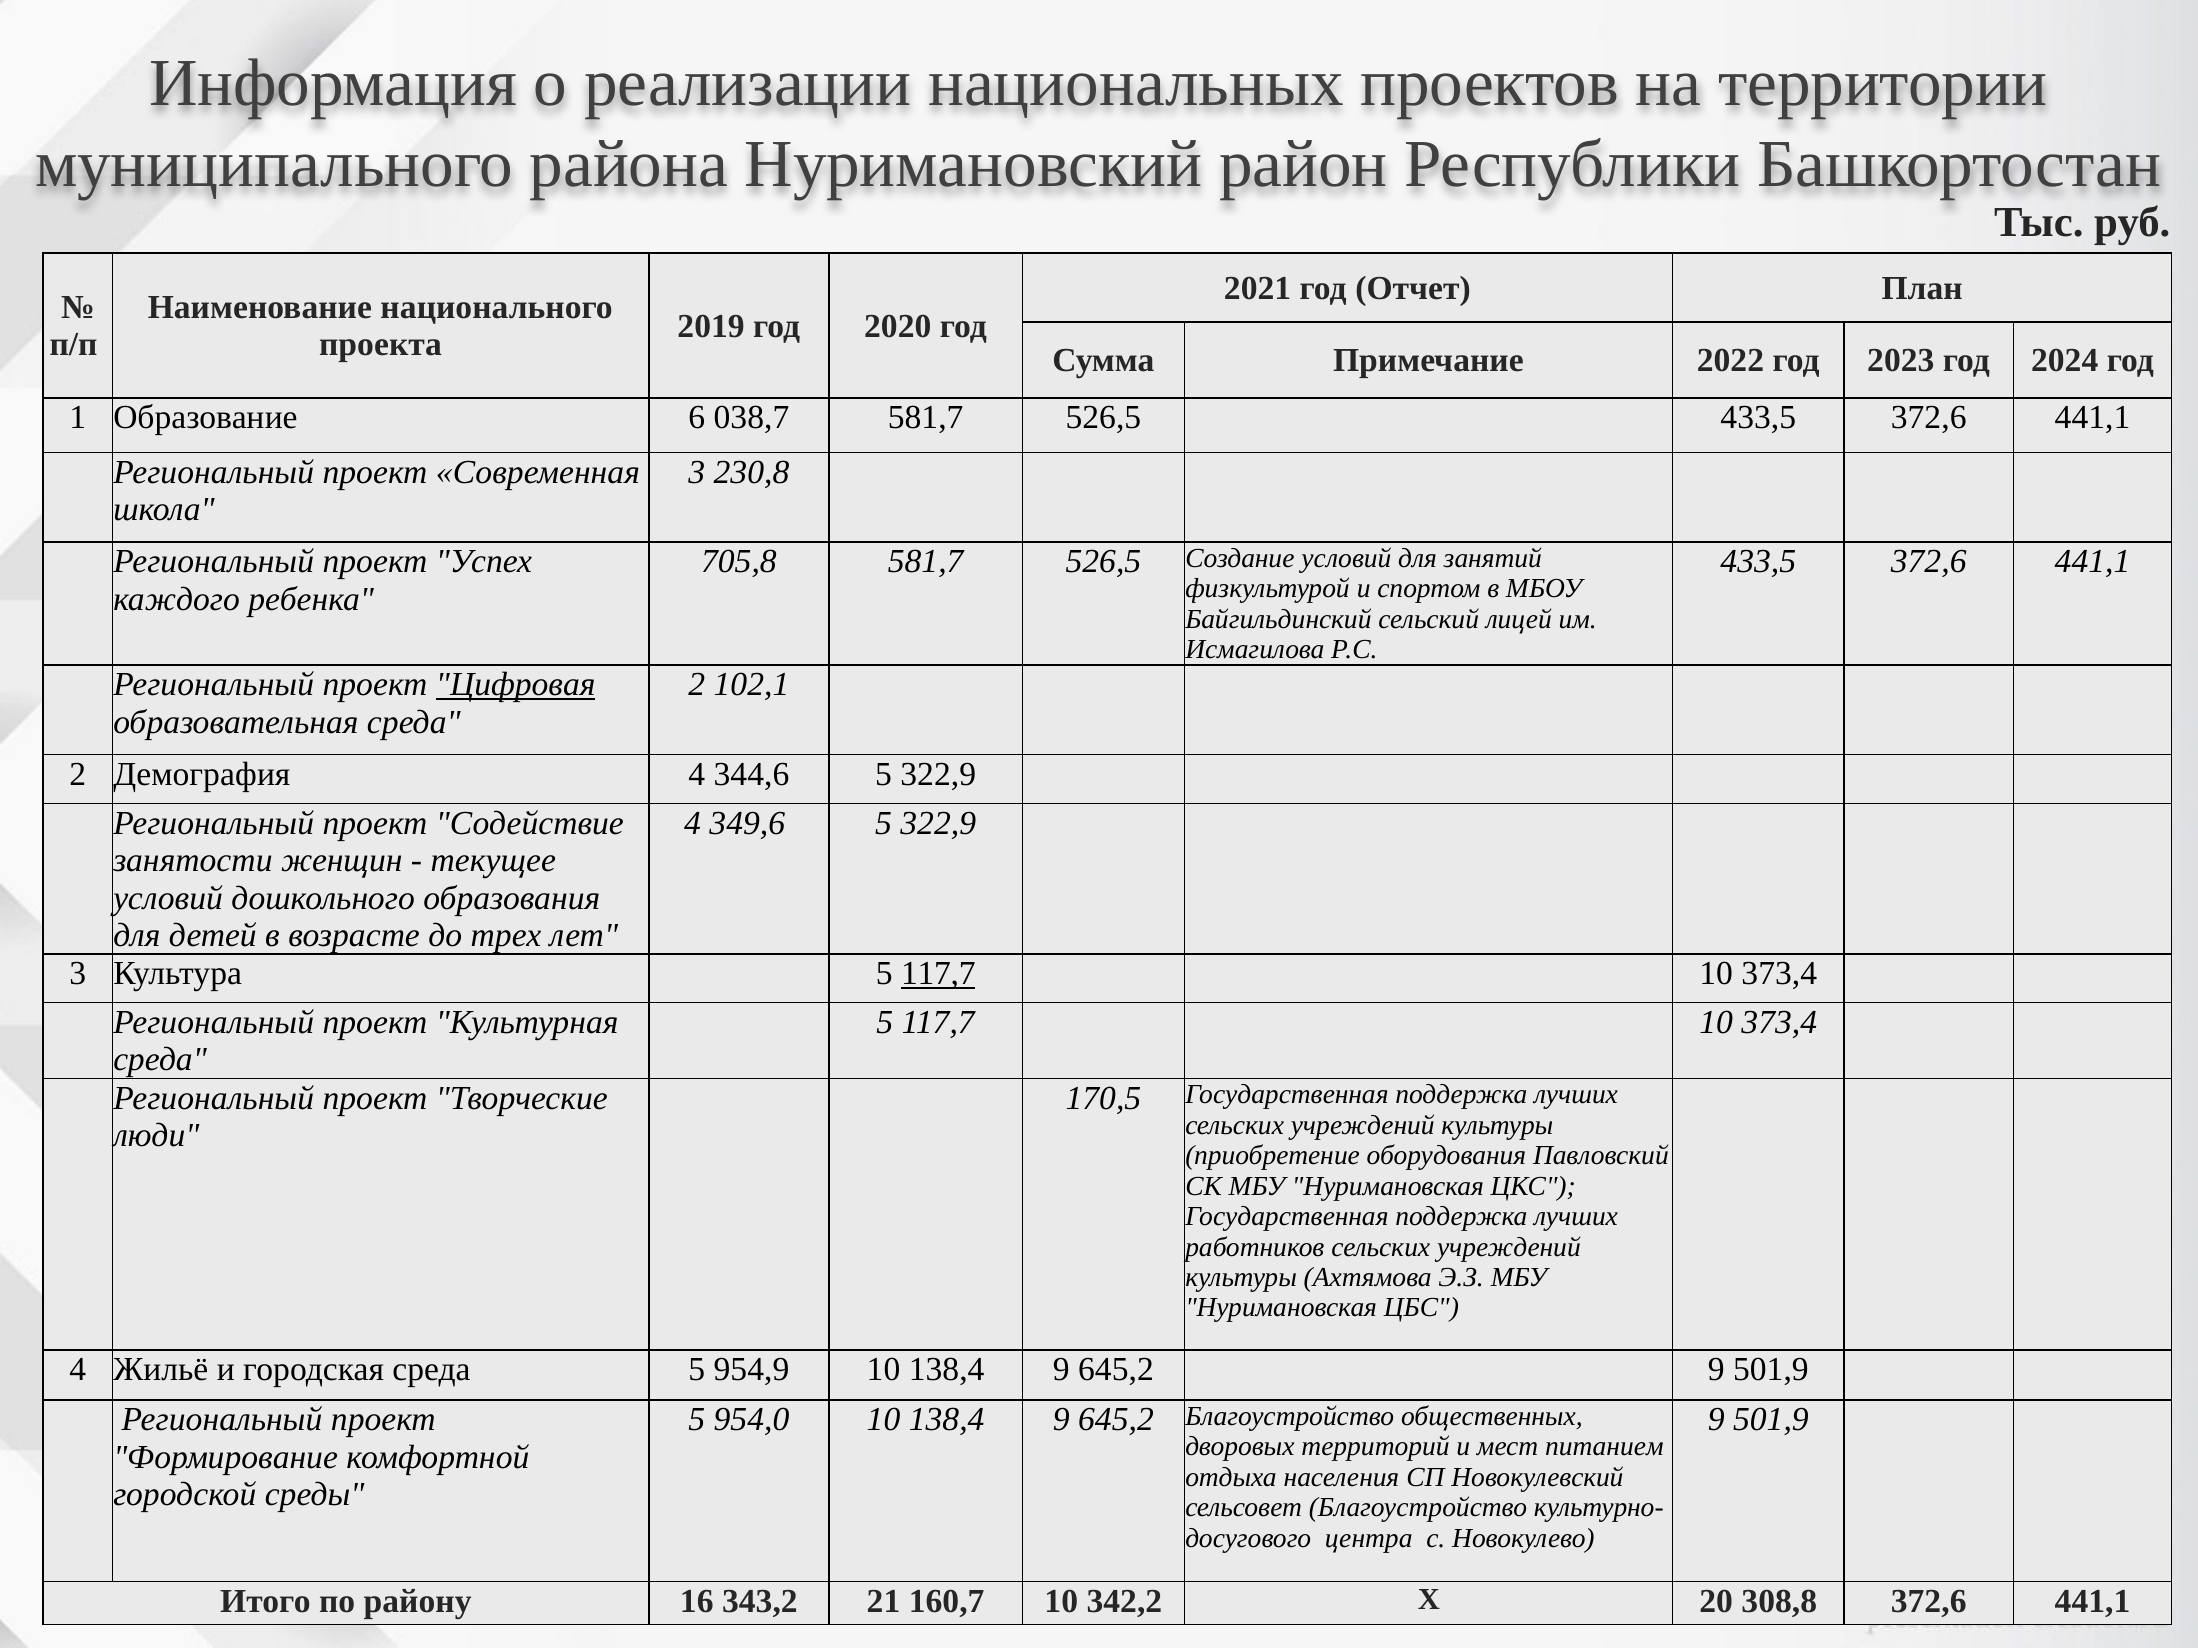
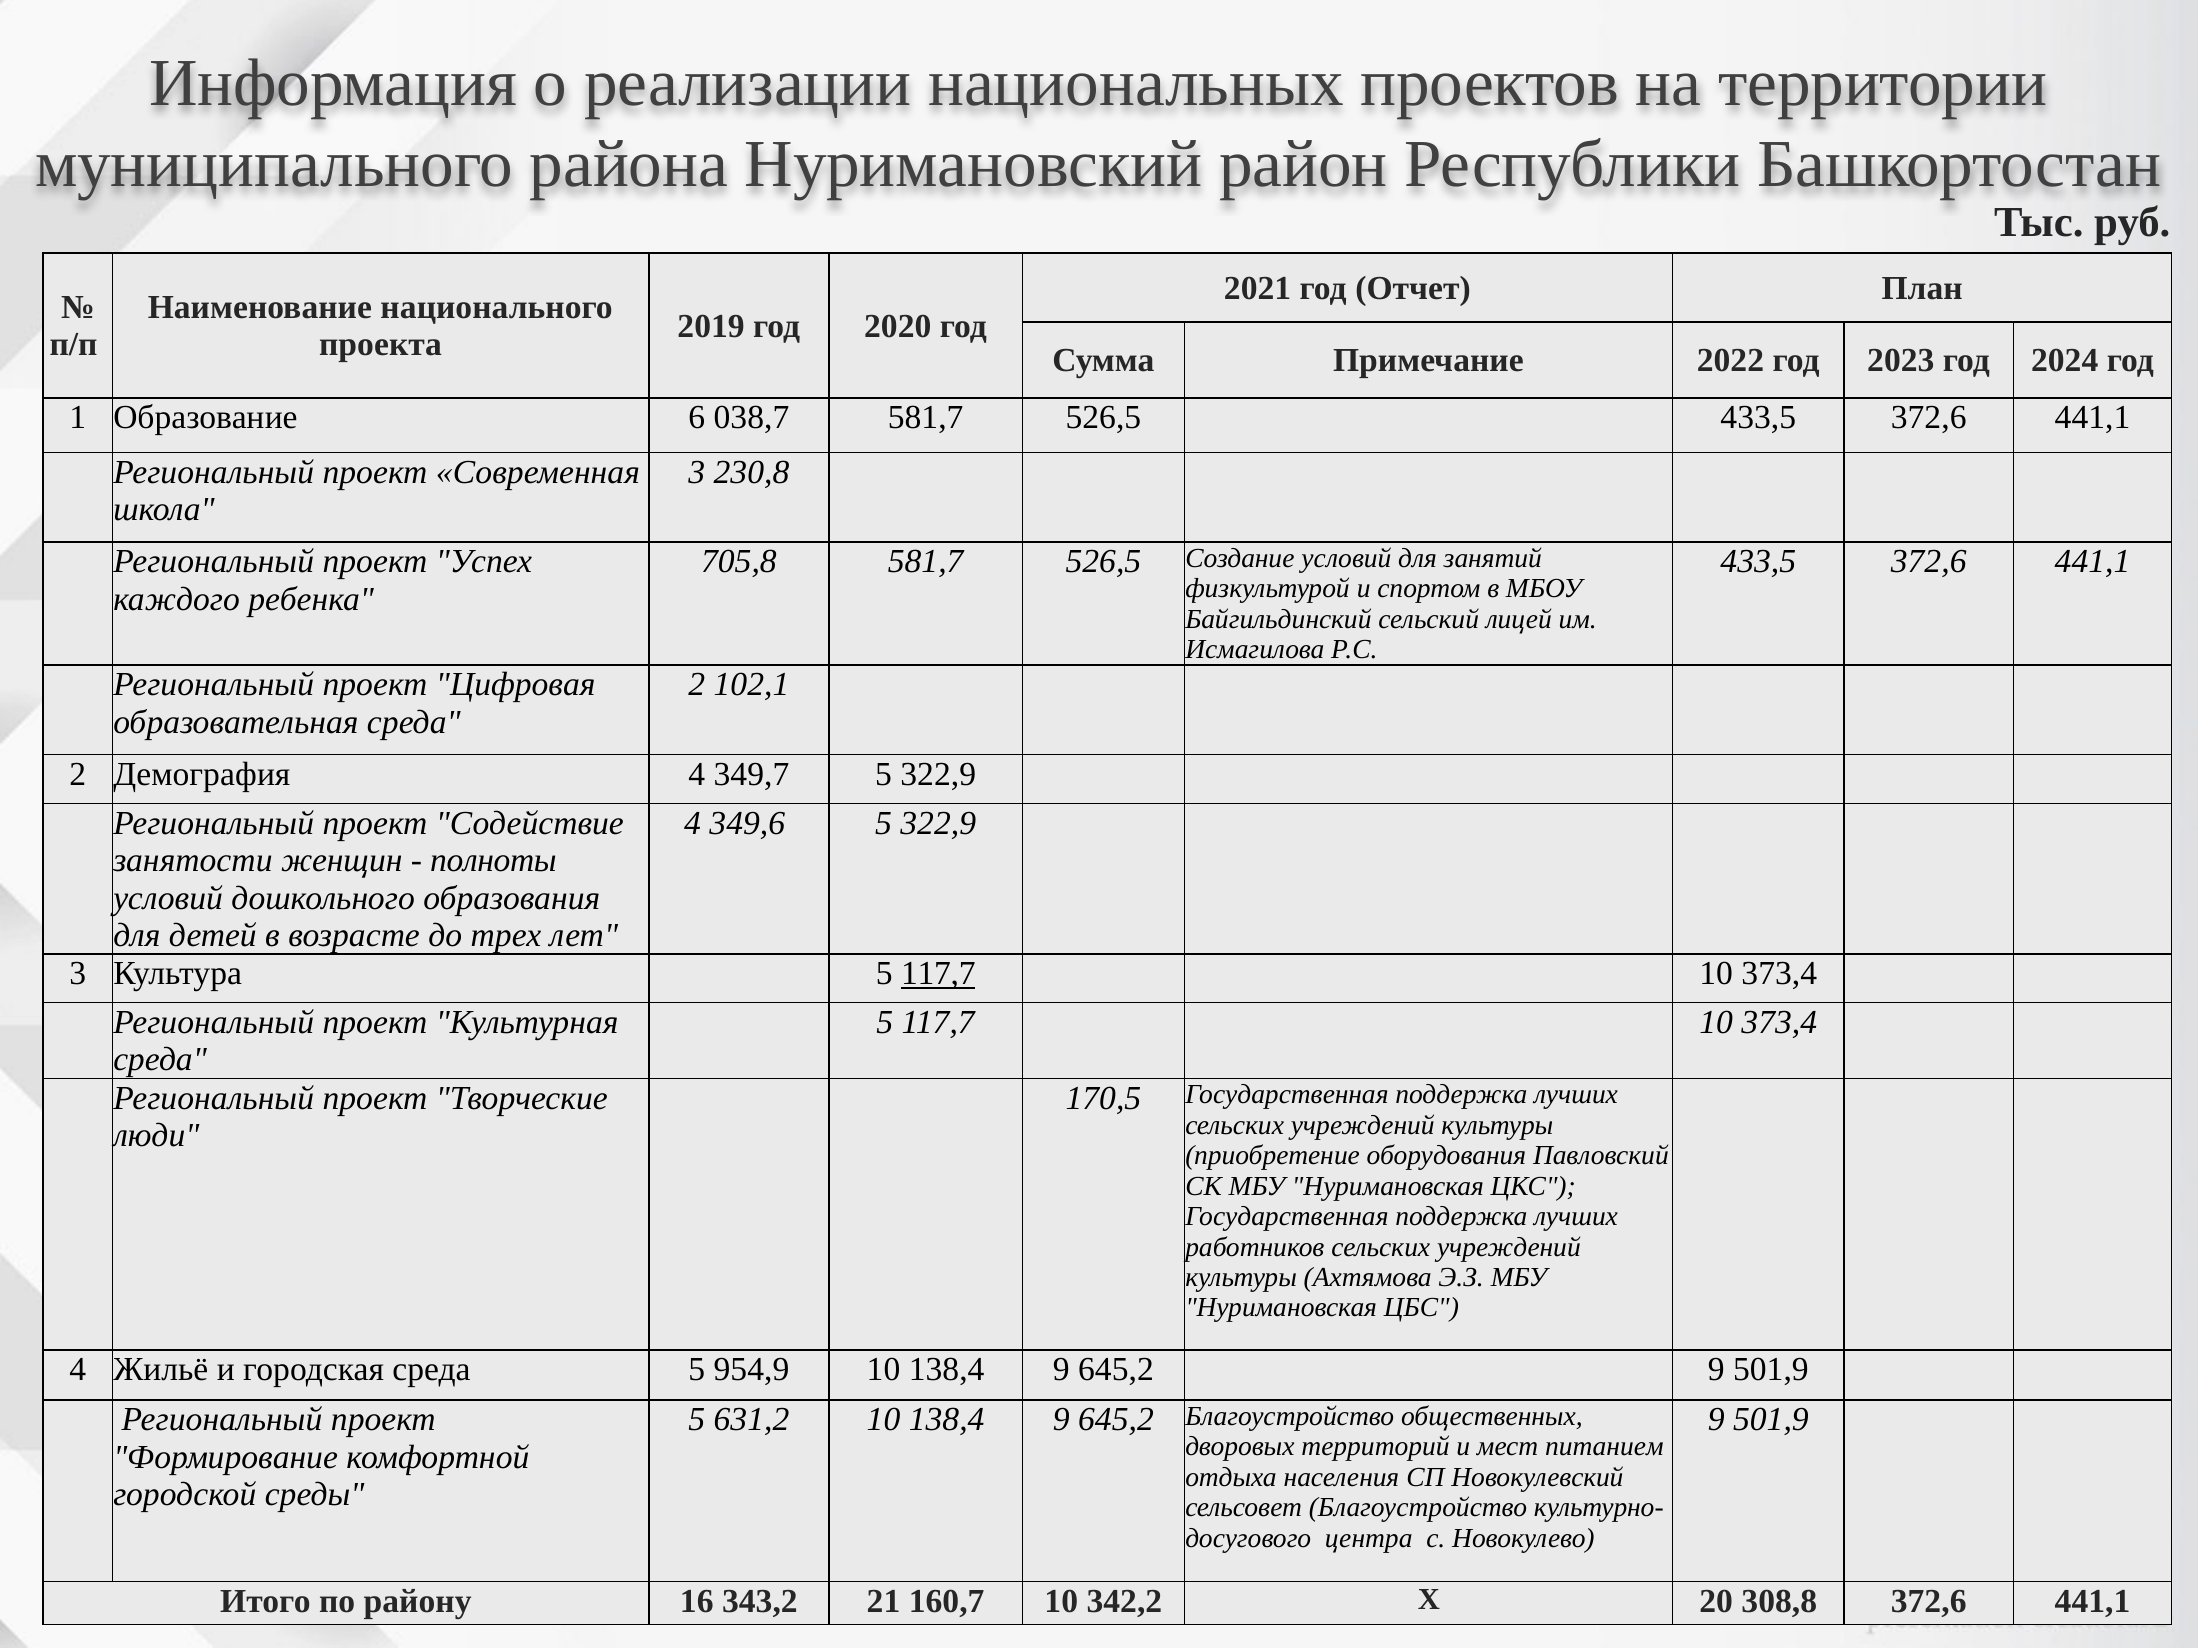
Цифровая underline: present -> none
344,6: 344,6 -> 349,7
текущее: текущее -> полноты
954,0: 954,0 -> 631,2
